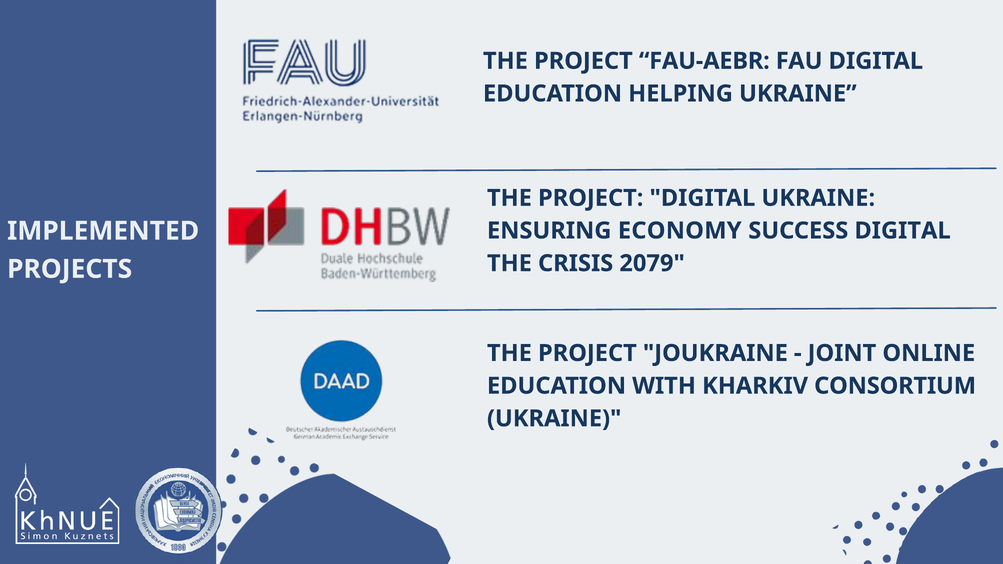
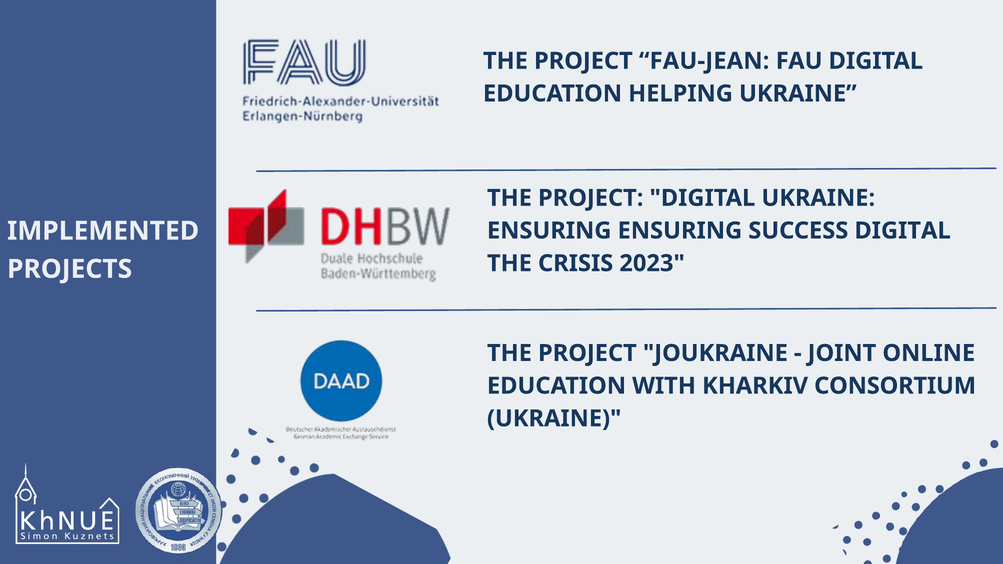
FAU-AEBR: FAU-AEBR -> FAU-JEAN
ENSURING ECONOMY: ECONOMY -> ENSURING
2079: 2079 -> 2023
